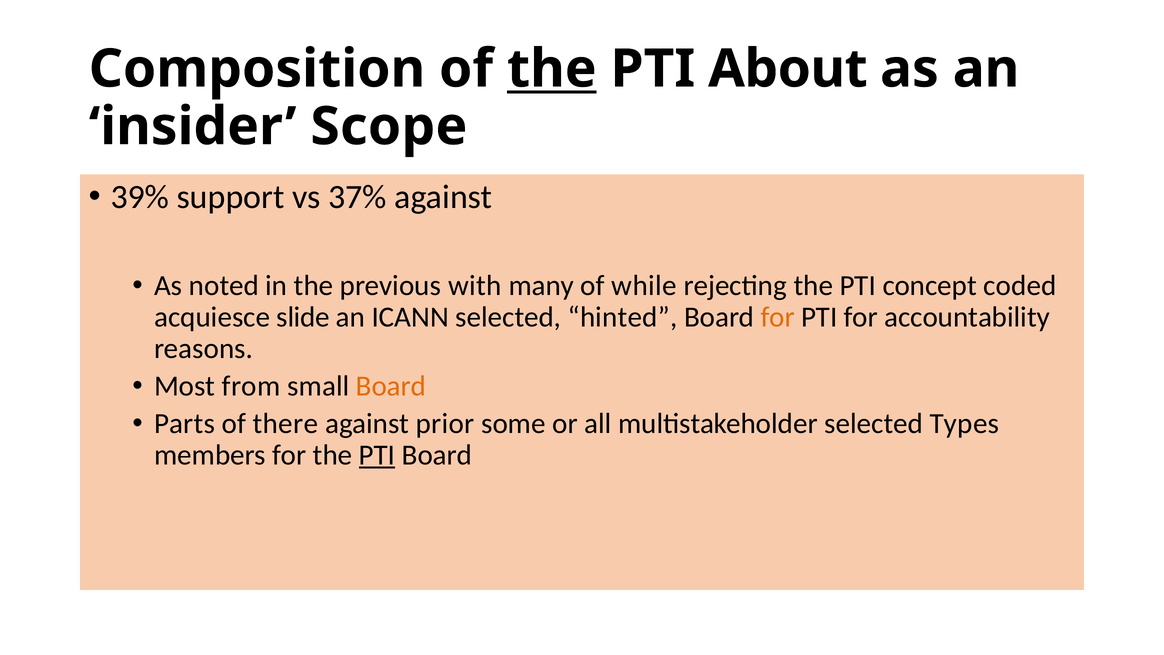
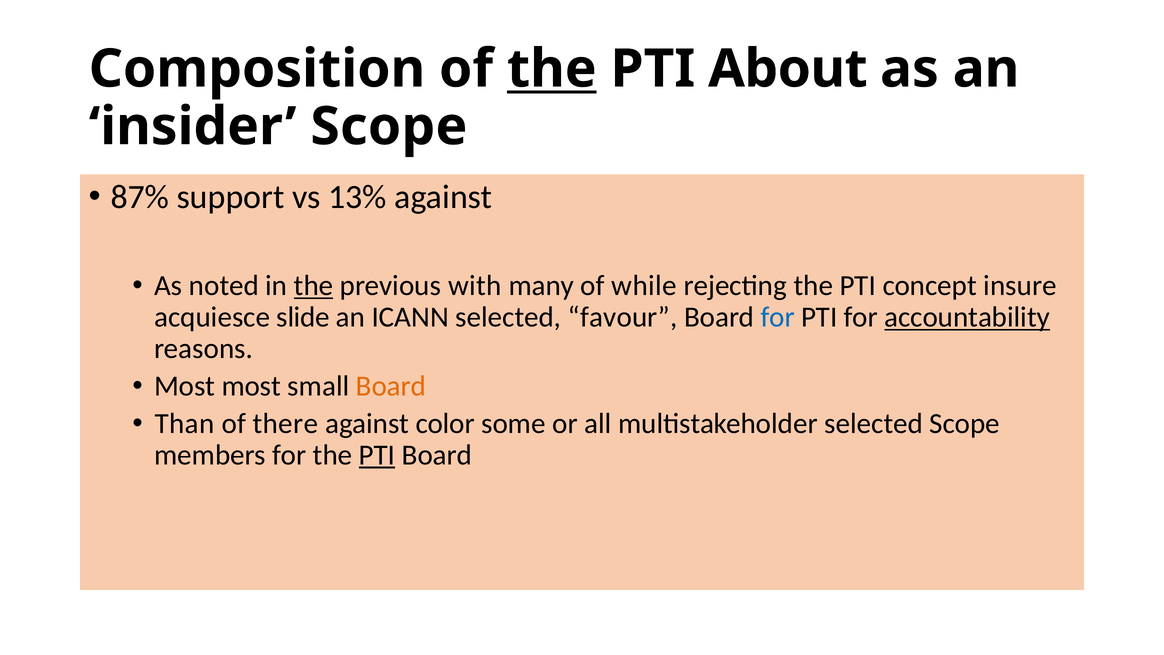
39%: 39% -> 87%
37%: 37% -> 13%
the at (314, 286) underline: none -> present
coded: coded -> insure
hinted: hinted -> favour
for at (778, 317) colour: orange -> blue
accountability underline: none -> present
Most from: from -> most
Parts: Parts -> Than
prior: prior -> color
selected Types: Types -> Scope
